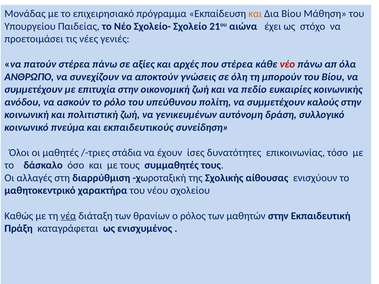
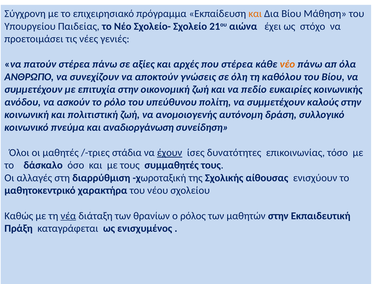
Μονάδας: Μονάδας -> Σύγχρονη
νέο at (287, 64) colour: red -> orange
μπορούν: μπορούν -> καθόλου
γενικευμένων: γενικευμένων -> ανομοιογενής
εκπαιδευτικούς: εκπαιδευτικούς -> αναδιοργάνωση
έχουν underline: none -> present
